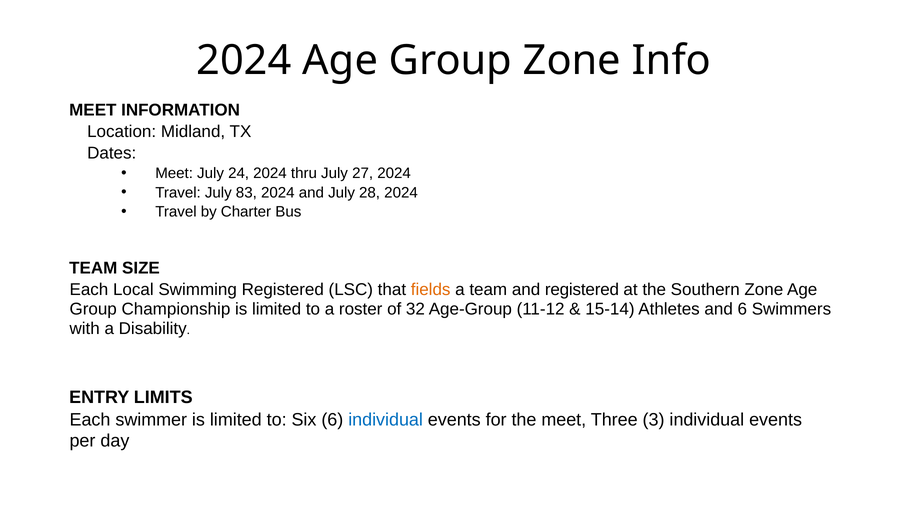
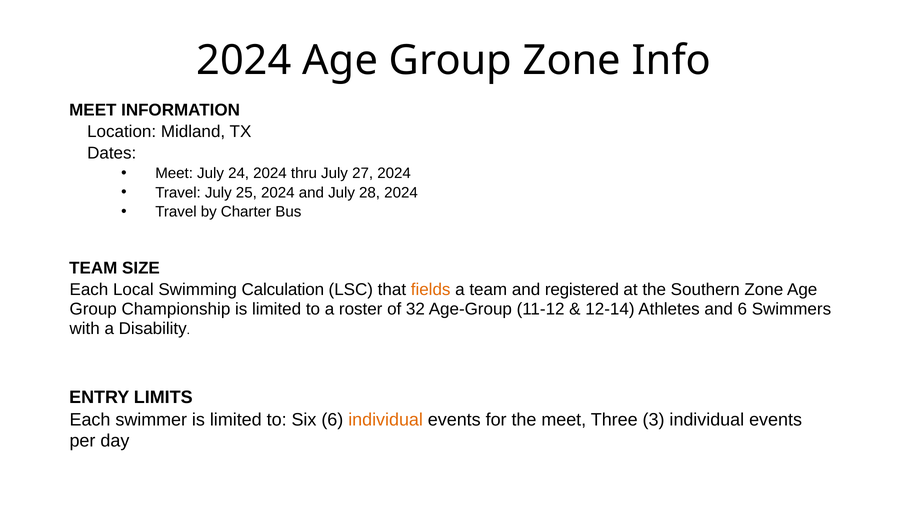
83: 83 -> 25
Swimming Registered: Registered -> Calculation
15-14: 15-14 -> 12-14
individual at (386, 420) colour: blue -> orange
